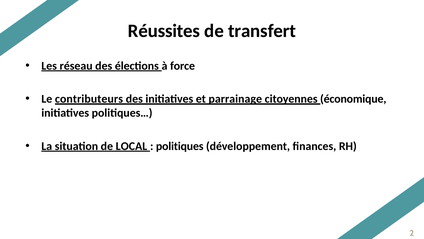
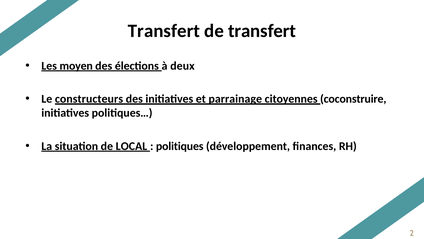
Réussites at (164, 31): Réussites -> Transfert
réseau: réseau -> moyen
force: force -> deux
contributeurs: contributeurs -> constructeurs
économique: économique -> coconstruire
